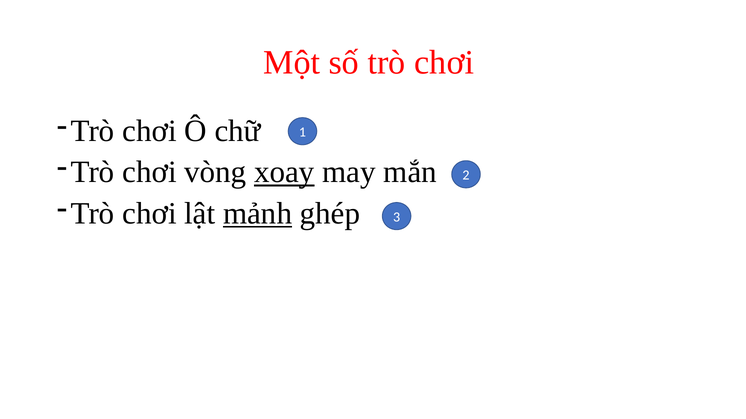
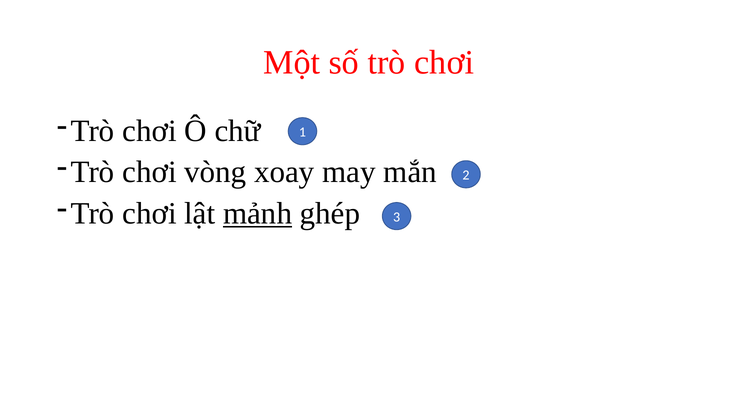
xoay underline: present -> none
